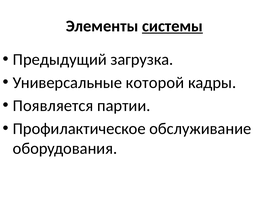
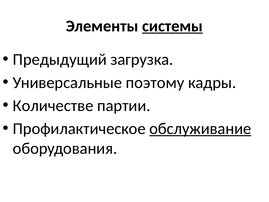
которой: которой -> поэтому
Появляется: Появляется -> Количестве
обслуживание underline: none -> present
